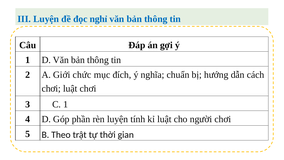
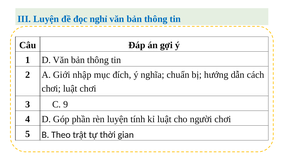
chức: chức -> nhập
C 1: 1 -> 9
